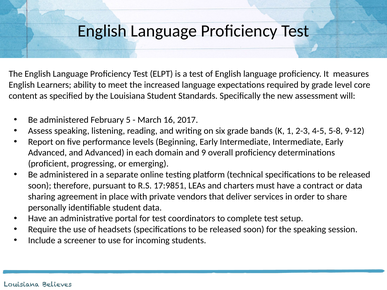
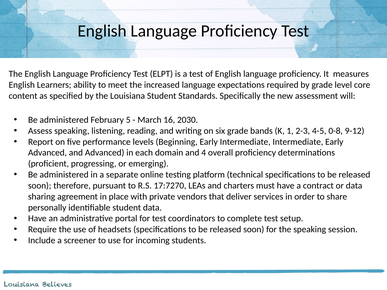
2017: 2017 -> 2030
5-8: 5-8 -> 0-8
9: 9 -> 4
17:9851: 17:9851 -> 17:7270
